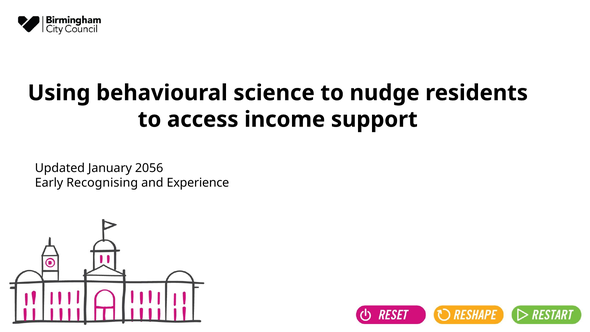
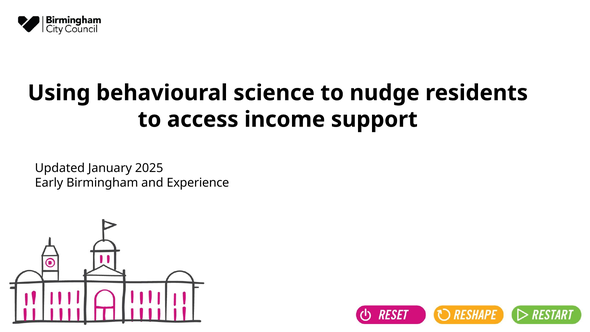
2056: 2056 -> 2025
Recognising: Recognising -> Birmingham
